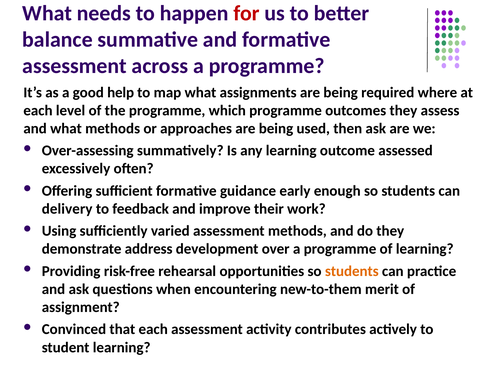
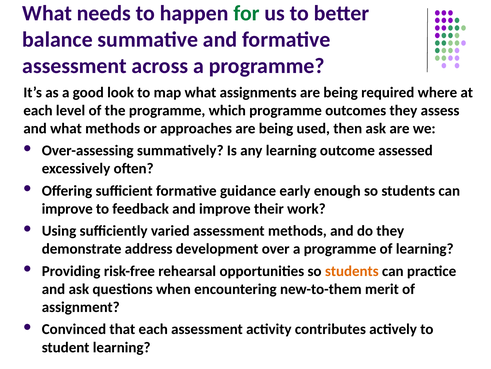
for colour: red -> green
help: help -> look
delivery at (67, 208): delivery -> improve
